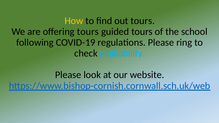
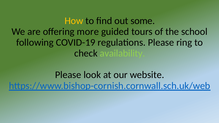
out tours: tours -> some
offering tours: tours -> more
availability colour: light blue -> light green
